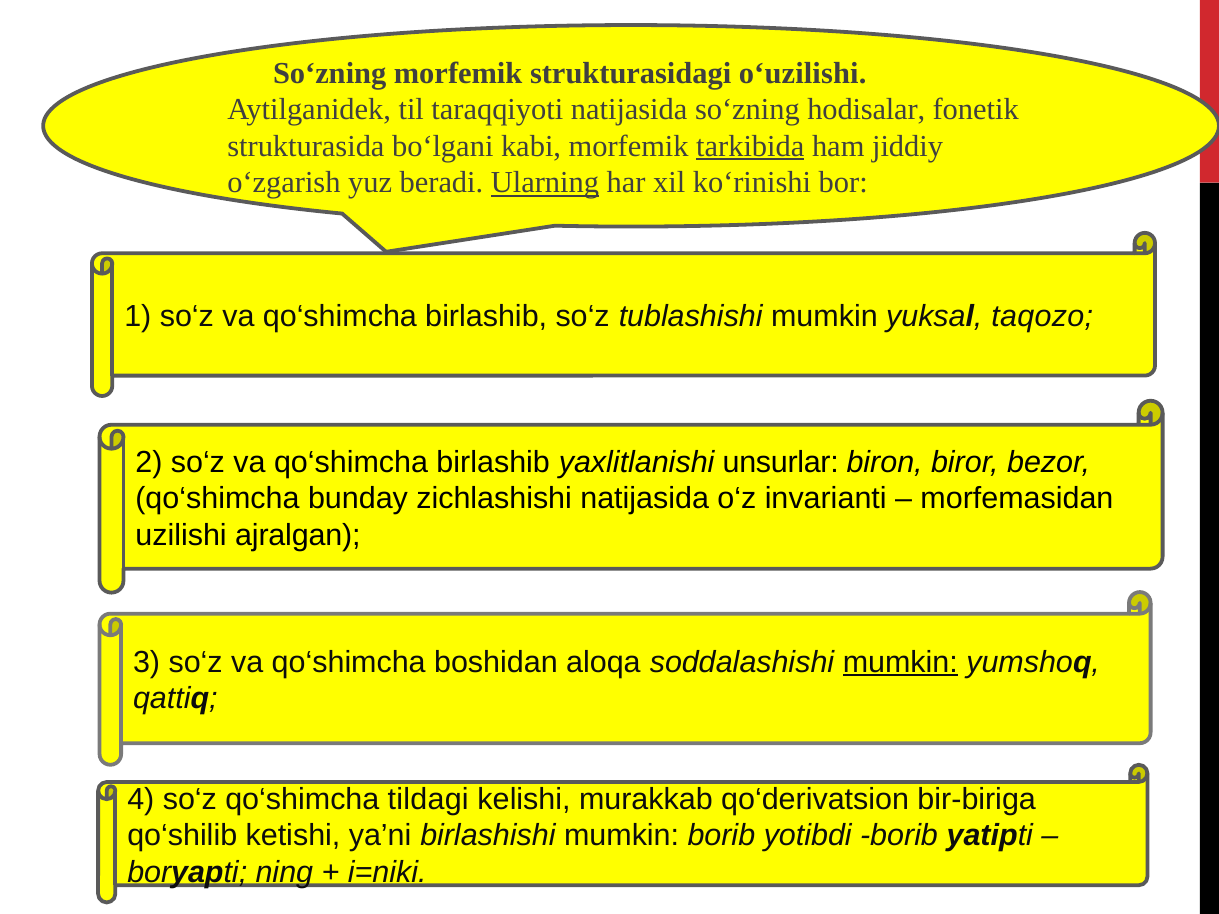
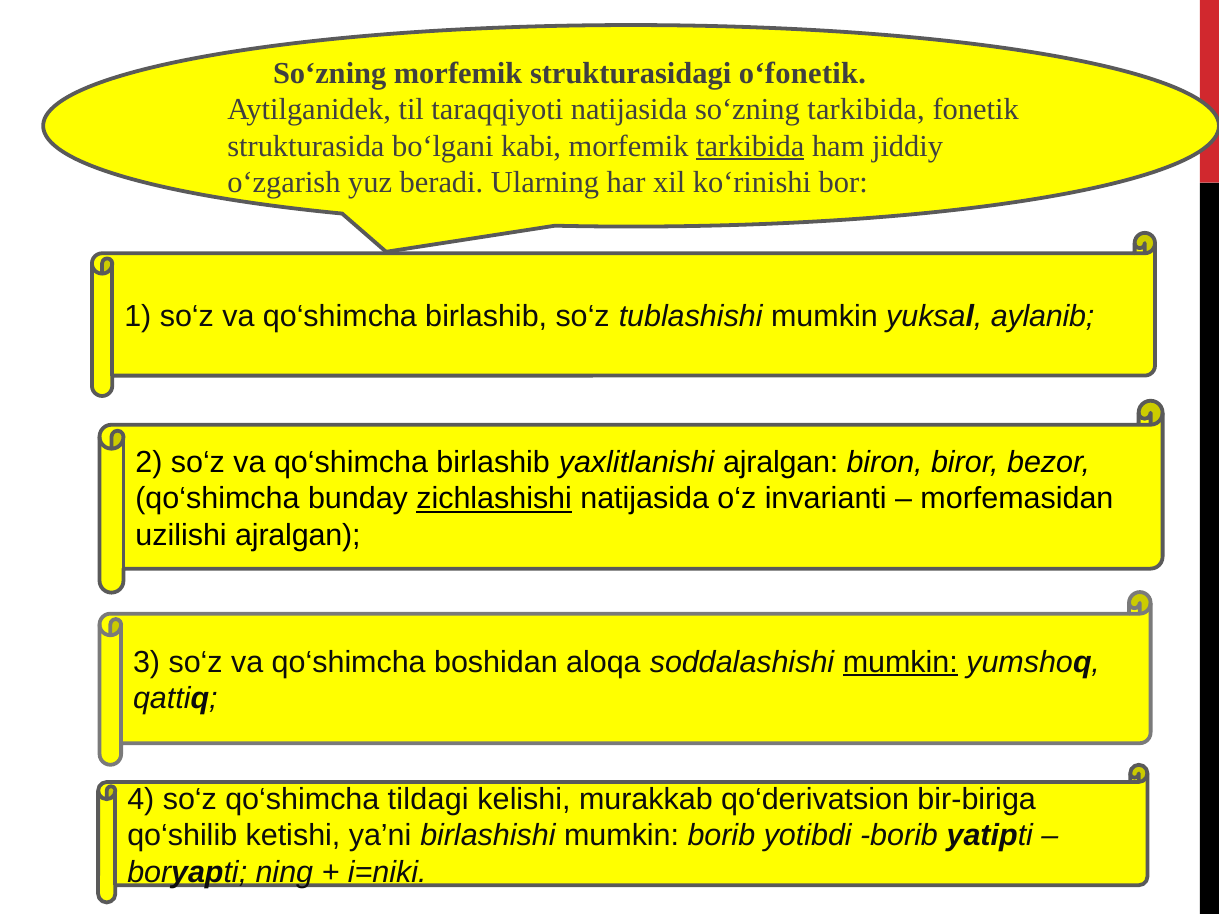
o‘uzilishi: o‘uzilishi -> o‘fonetik
so‘zning hodisalar: hodisalar -> tarkibida
Ularning underline: present -> none
taqozo: taqozo -> aylanib
yaxlitlanishi unsurlar: unsurlar -> ajralgan
zichlashishi underline: none -> present
